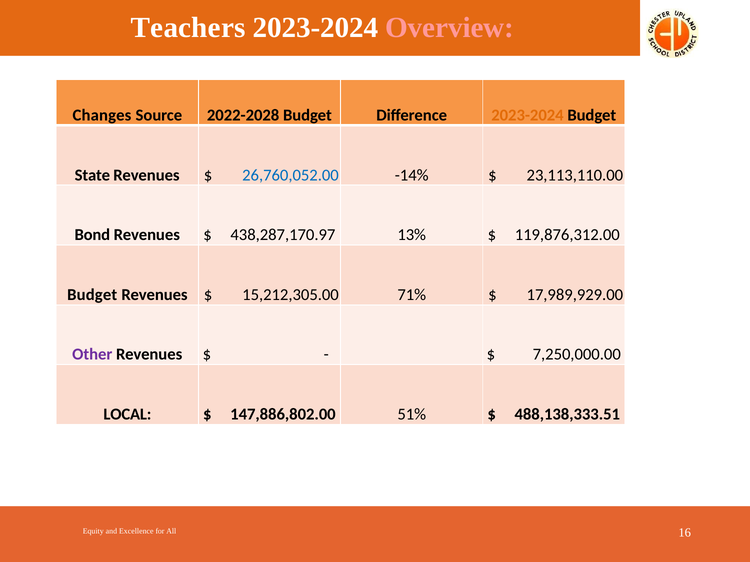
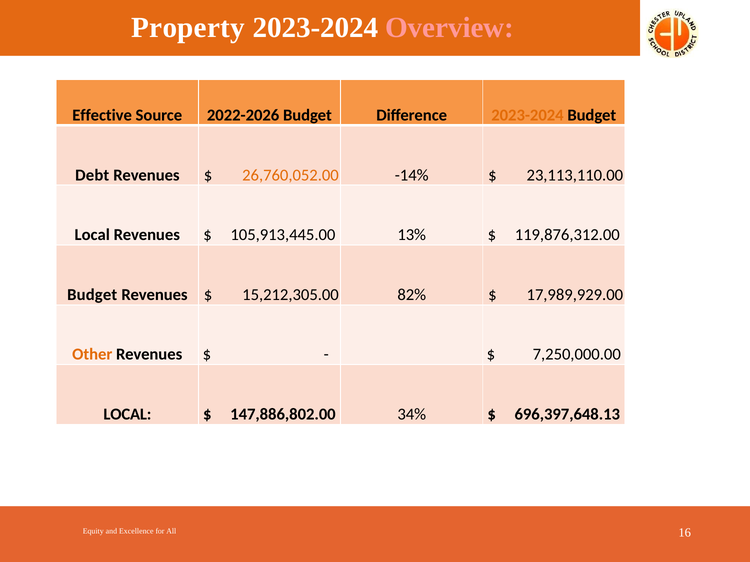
Teachers: Teachers -> Property
Changes: Changes -> Effective
2022-2028: 2022-2028 -> 2022-2026
State: State -> Debt
26,760,052.00 colour: blue -> orange
Bond at (92, 235): Bond -> Local
438,287,170.97: 438,287,170.97 -> 105,913,445.00
71%: 71% -> 82%
Other colour: purple -> orange
51%: 51% -> 34%
488,138,333.51: 488,138,333.51 -> 696,397,648.13
